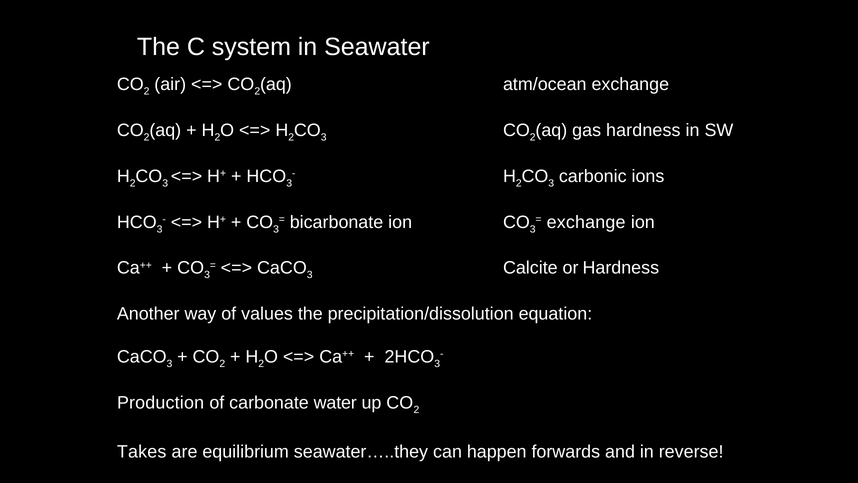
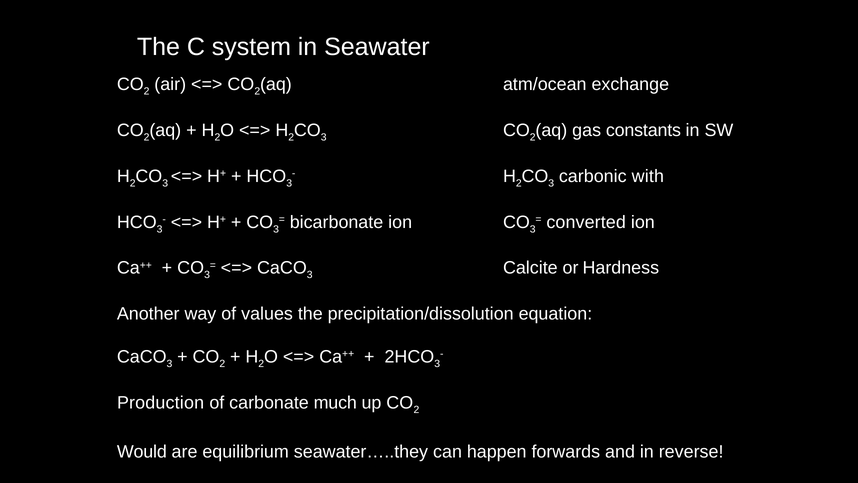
gas hardness: hardness -> constants
ions: ions -> with
exchange at (586, 222): exchange -> converted
water: water -> much
Takes: Takes -> Would
